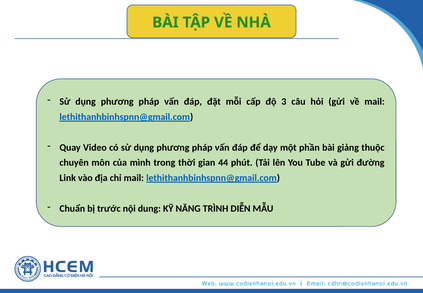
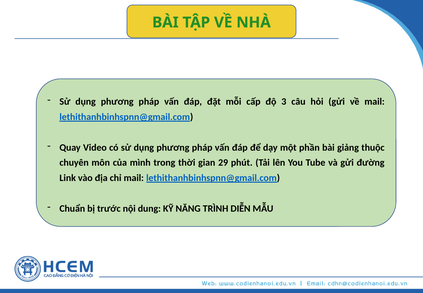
44: 44 -> 29
